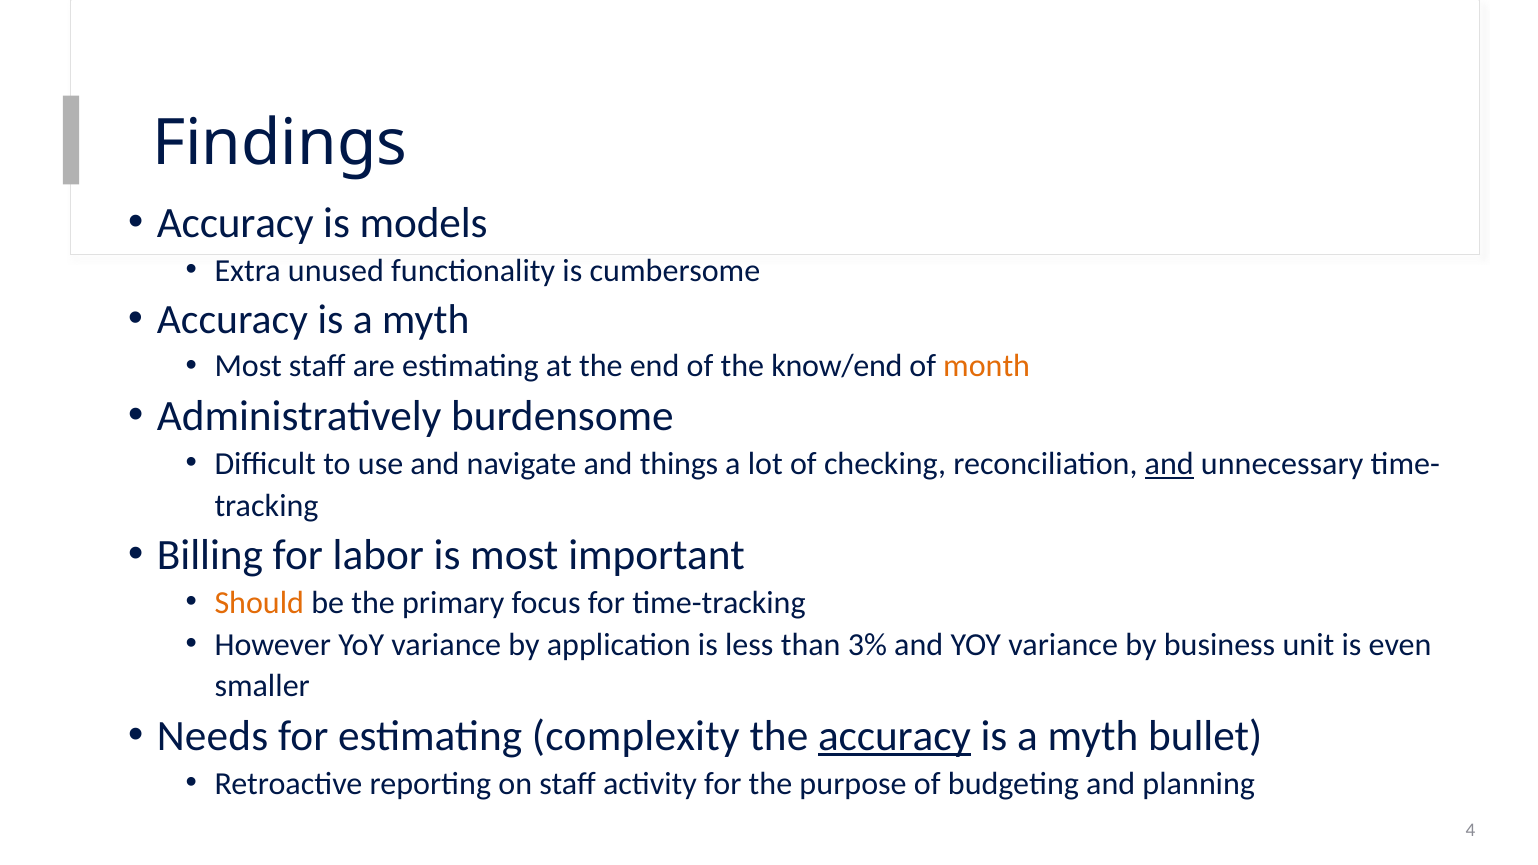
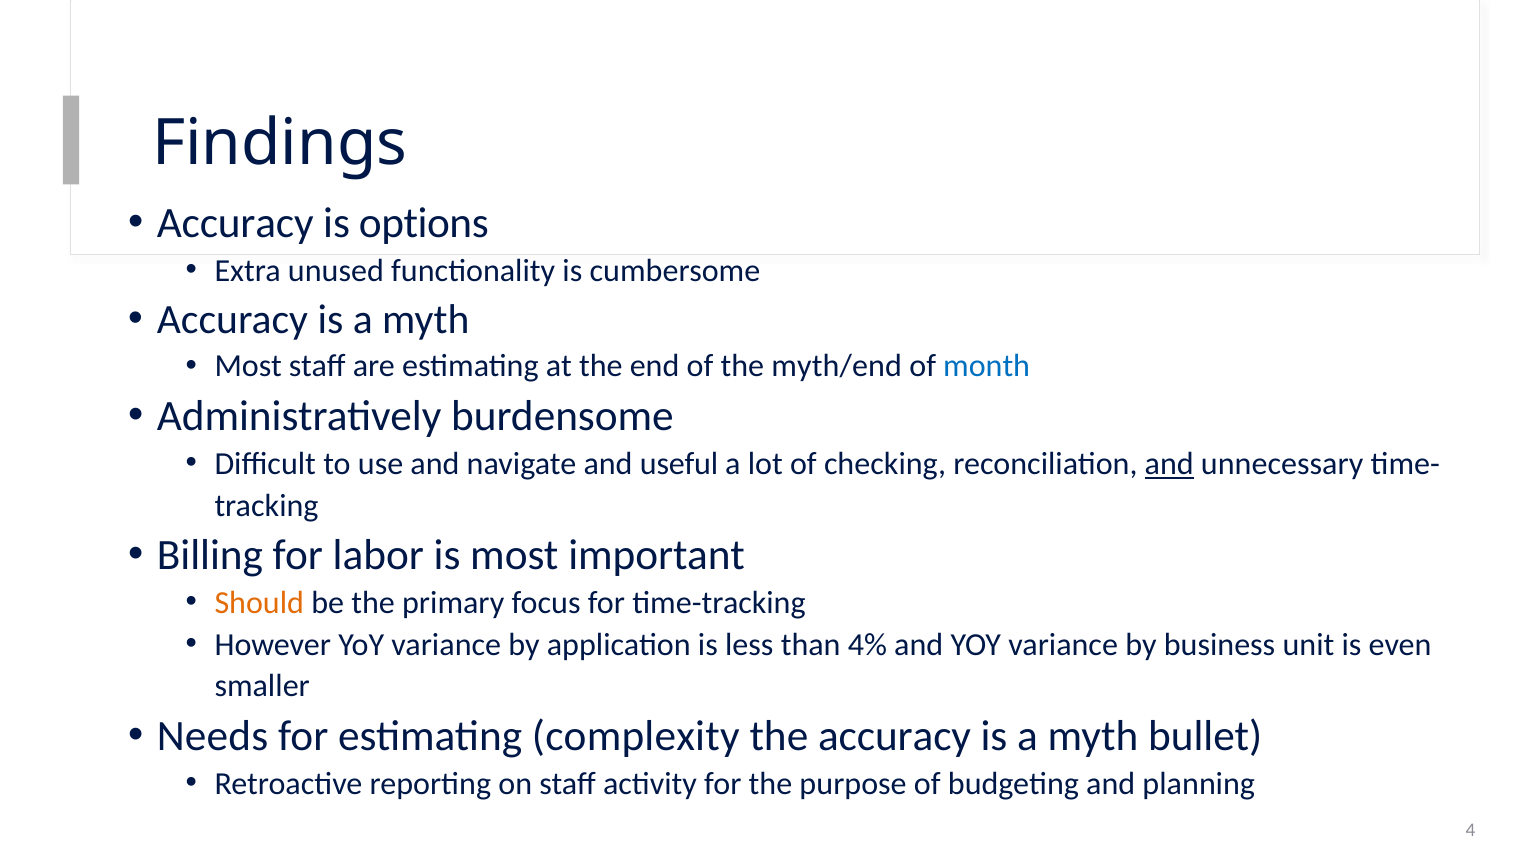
models: models -> options
know/end: know/end -> myth/end
month colour: orange -> blue
things: things -> useful
3%: 3% -> 4%
accuracy at (895, 736) underline: present -> none
